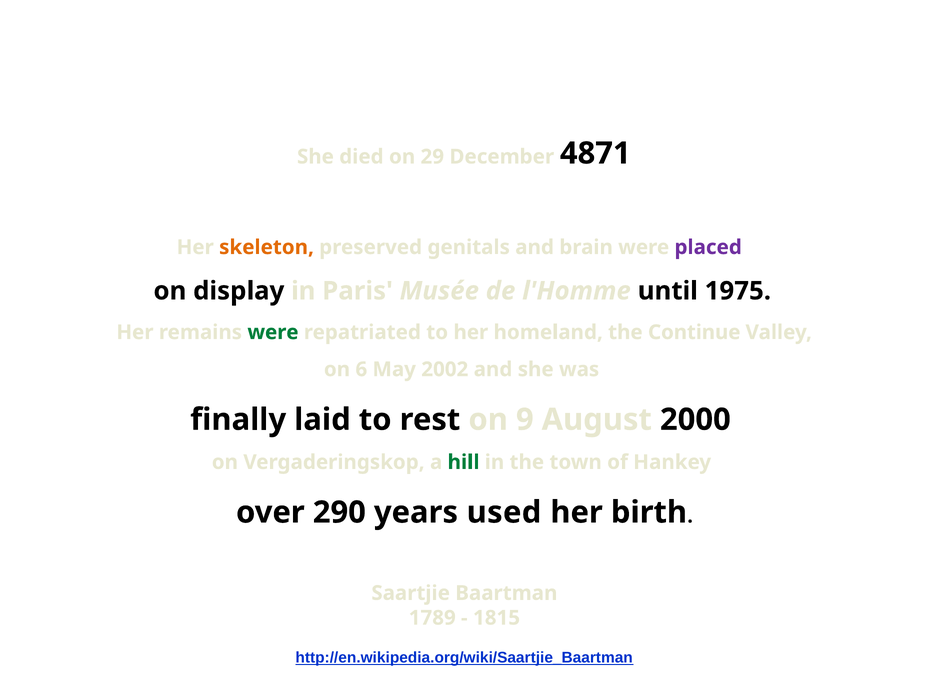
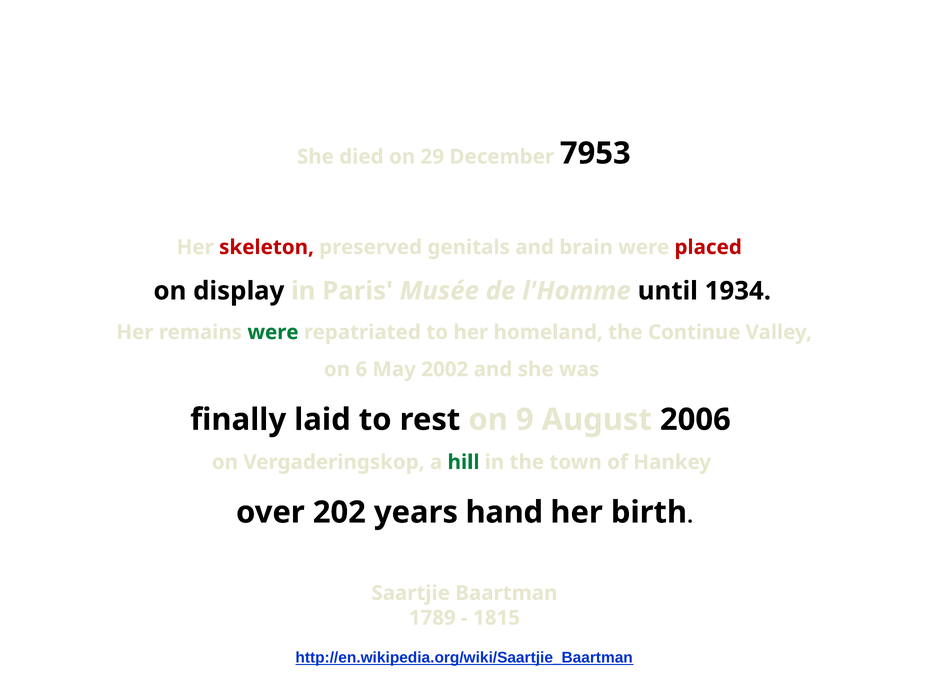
4871: 4871 -> 7953
skeleton colour: orange -> red
placed colour: purple -> red
1975: 1975 -> 1934
2000: 2000 -> 2006
290: 290 -> 202
used: used -> hand
